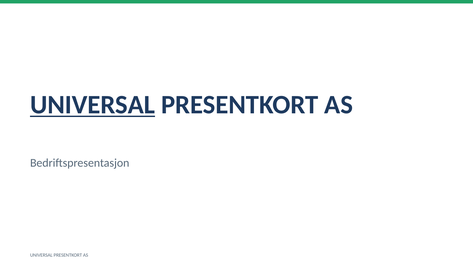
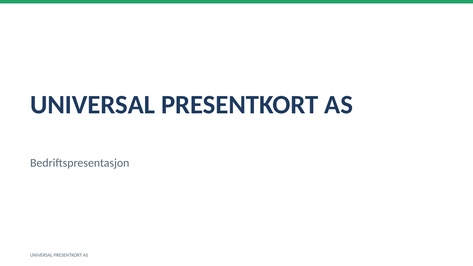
UNIVERSAL at (93, 105) underline: present -> none
